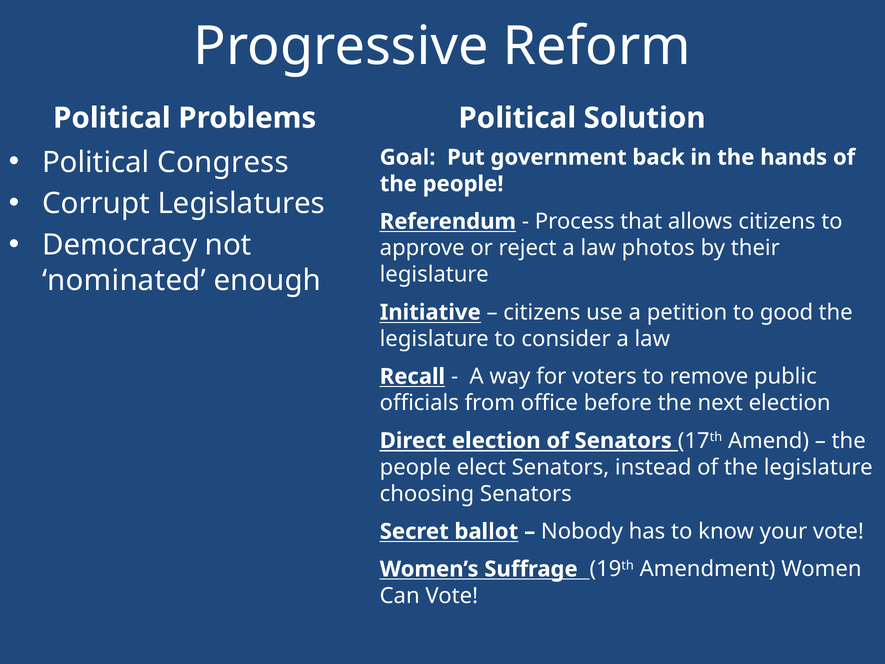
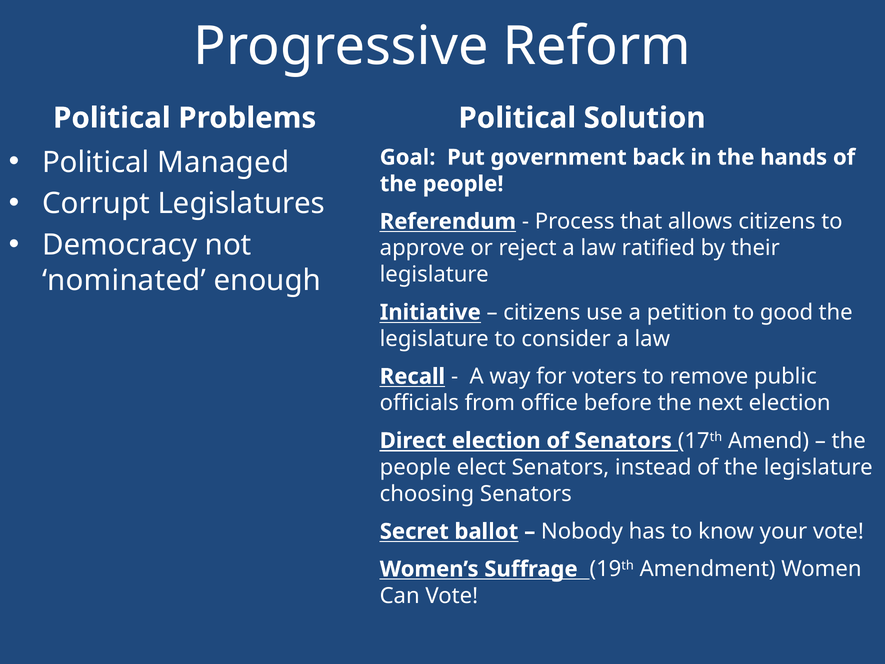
Congress: Congress -> Managed
photos: photos -> ratified
